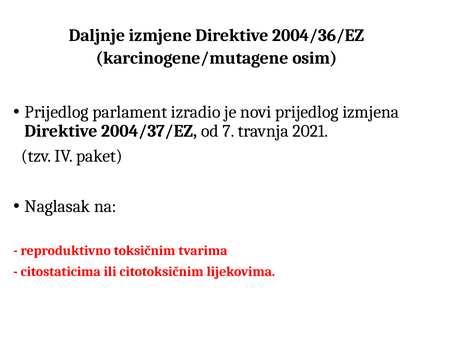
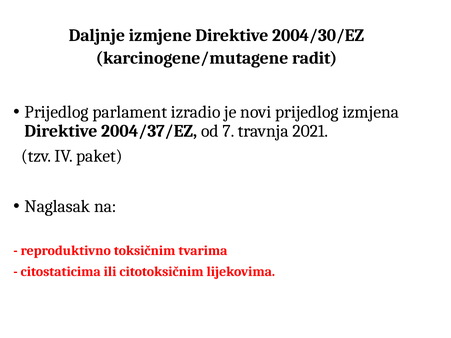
2004/36/EZ: 2004/36/EZ -> 2004/30/EZ
osim: osim -> radit
